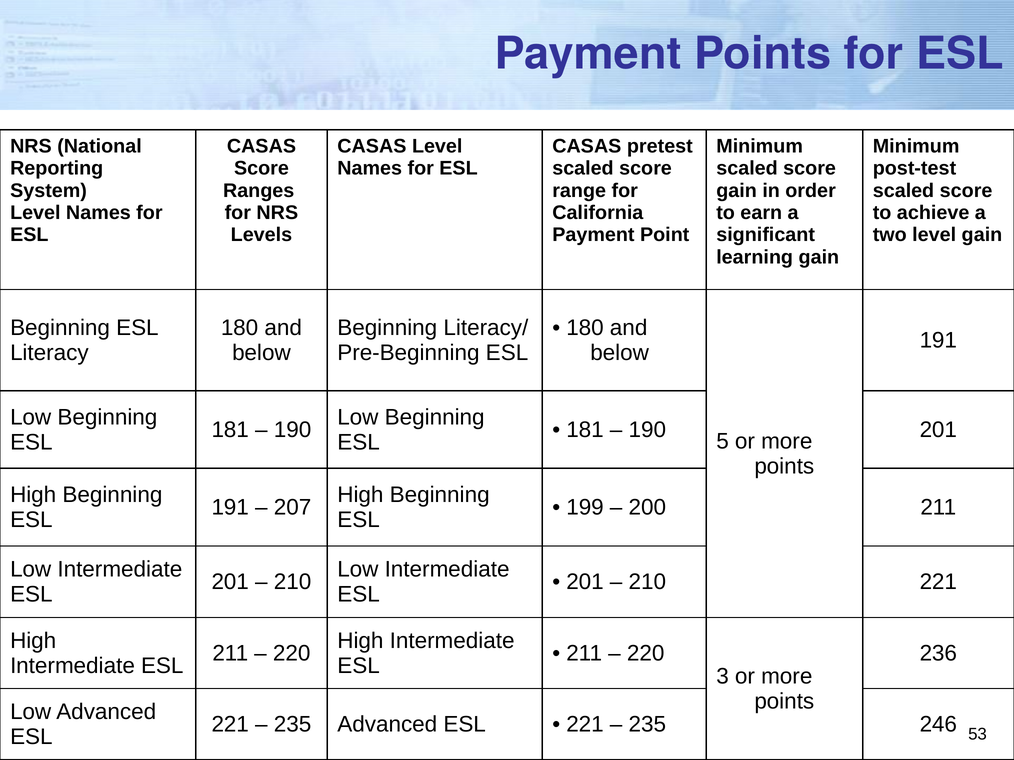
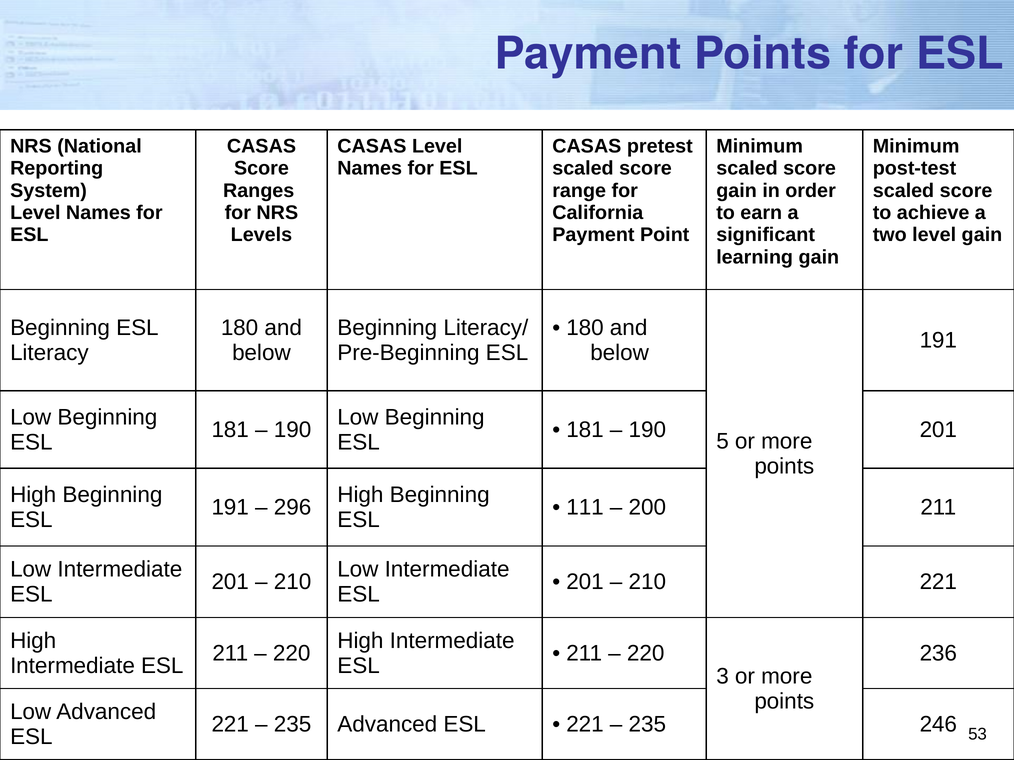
207: 207 -> 296
199: 199 -> 111
